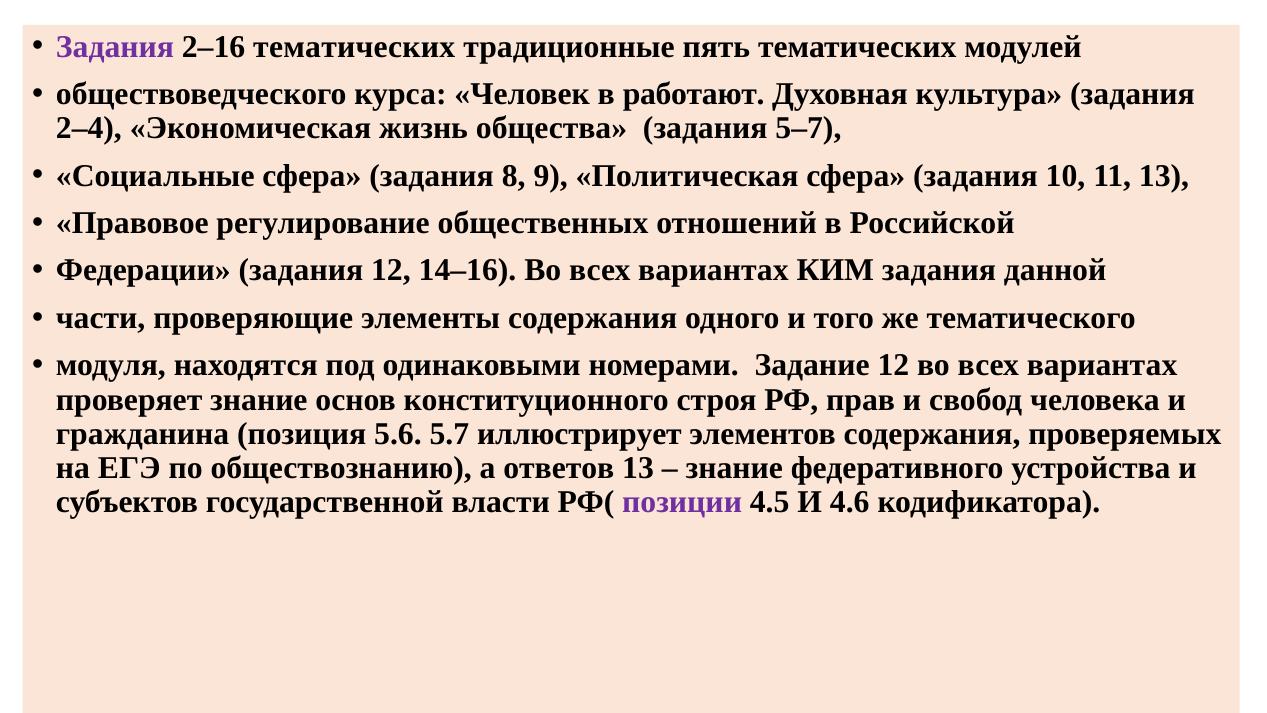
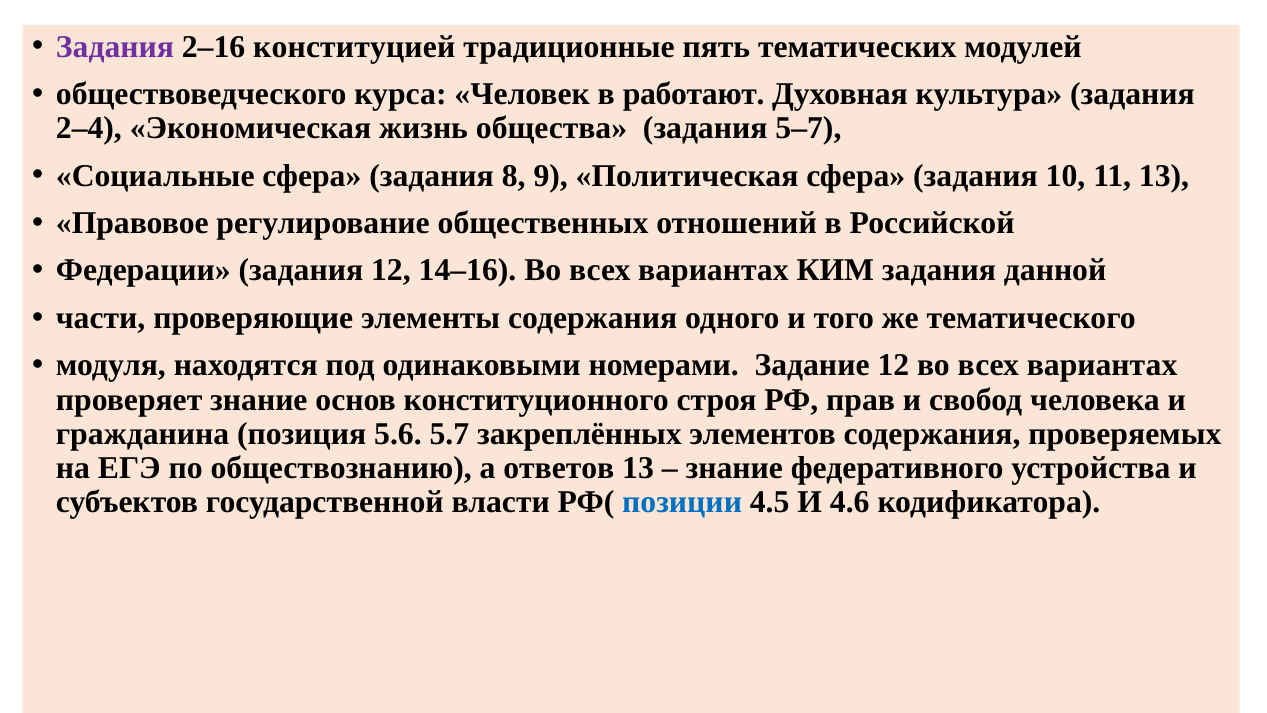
2–16 тематических: тематических -> конституцией
иллюстрирует: иллюстрирует -> закреплённых
позиции colour: purple -> blue
